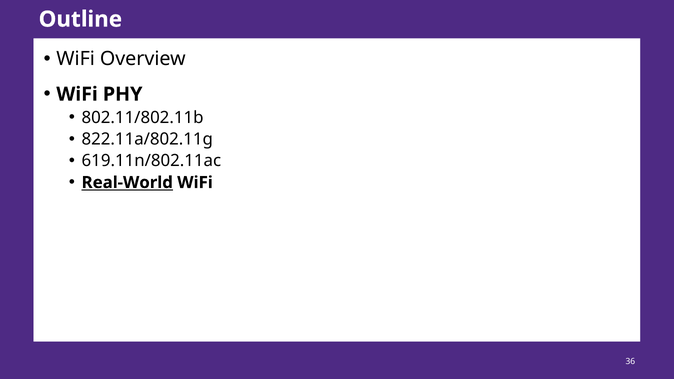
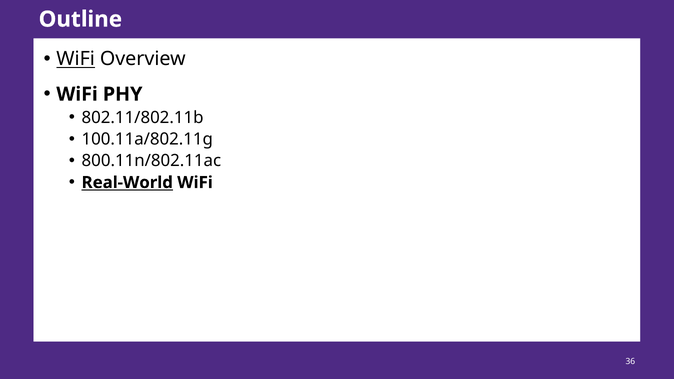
WiFi at (76, 59) underline: none -> present
822.11a/802.11g: 822.11a/802.11g -> 100.11a/802.11g
619.11n/802.11ac: 619.11n/802.11ac -> 800.11n/802.11ac
